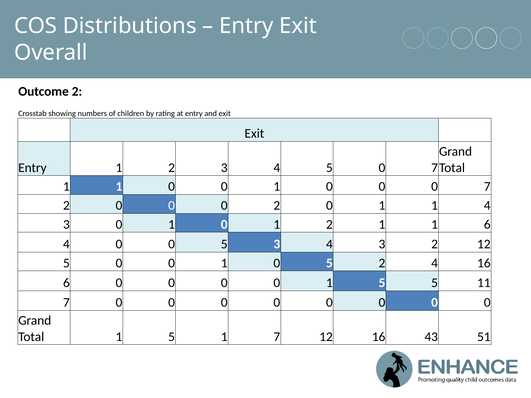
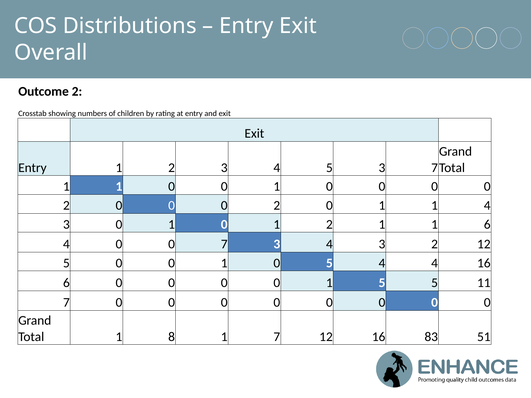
4 5 0: 0 -> 3
7 at (487, 187): 7 -> 0
0 0 5: 5 -> 7
5 2: 2 -> 4
Total 1 5: 5 -> 8
43: 43 -> 83
